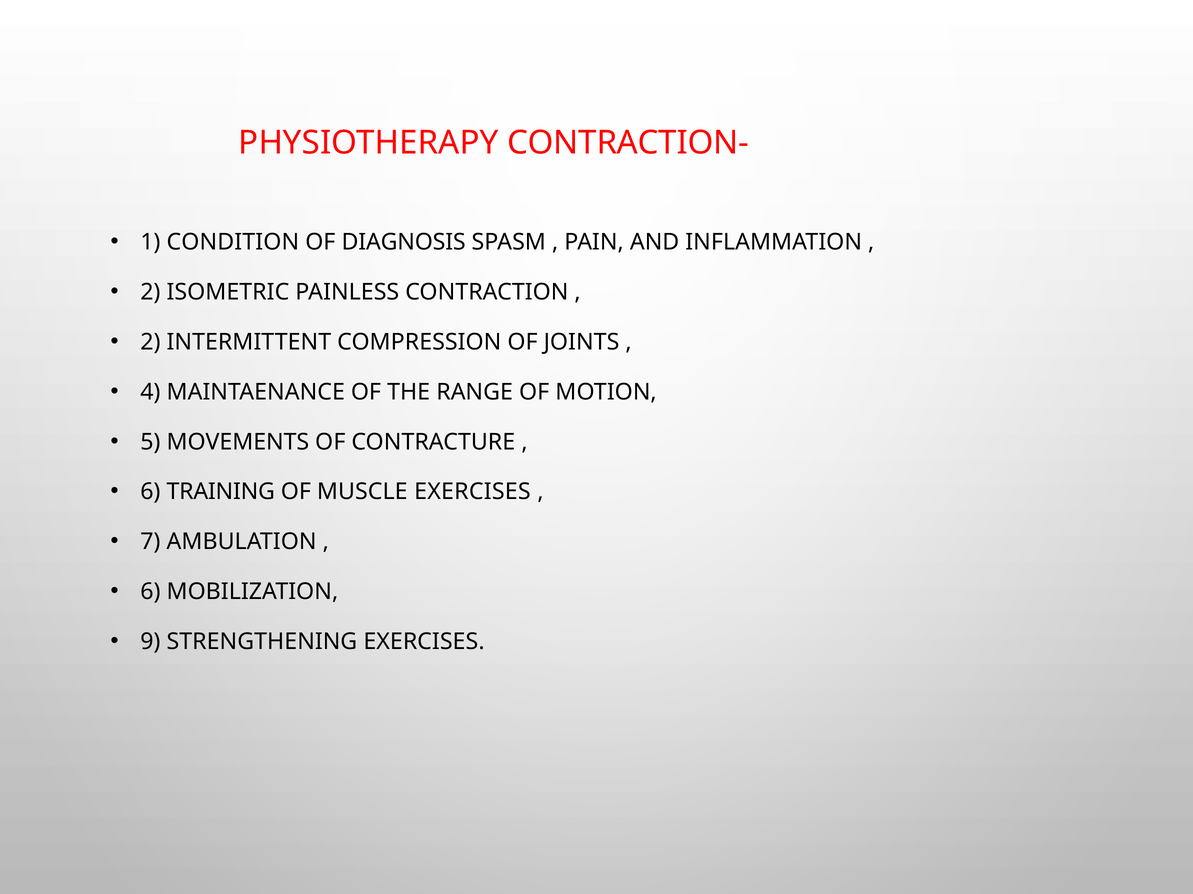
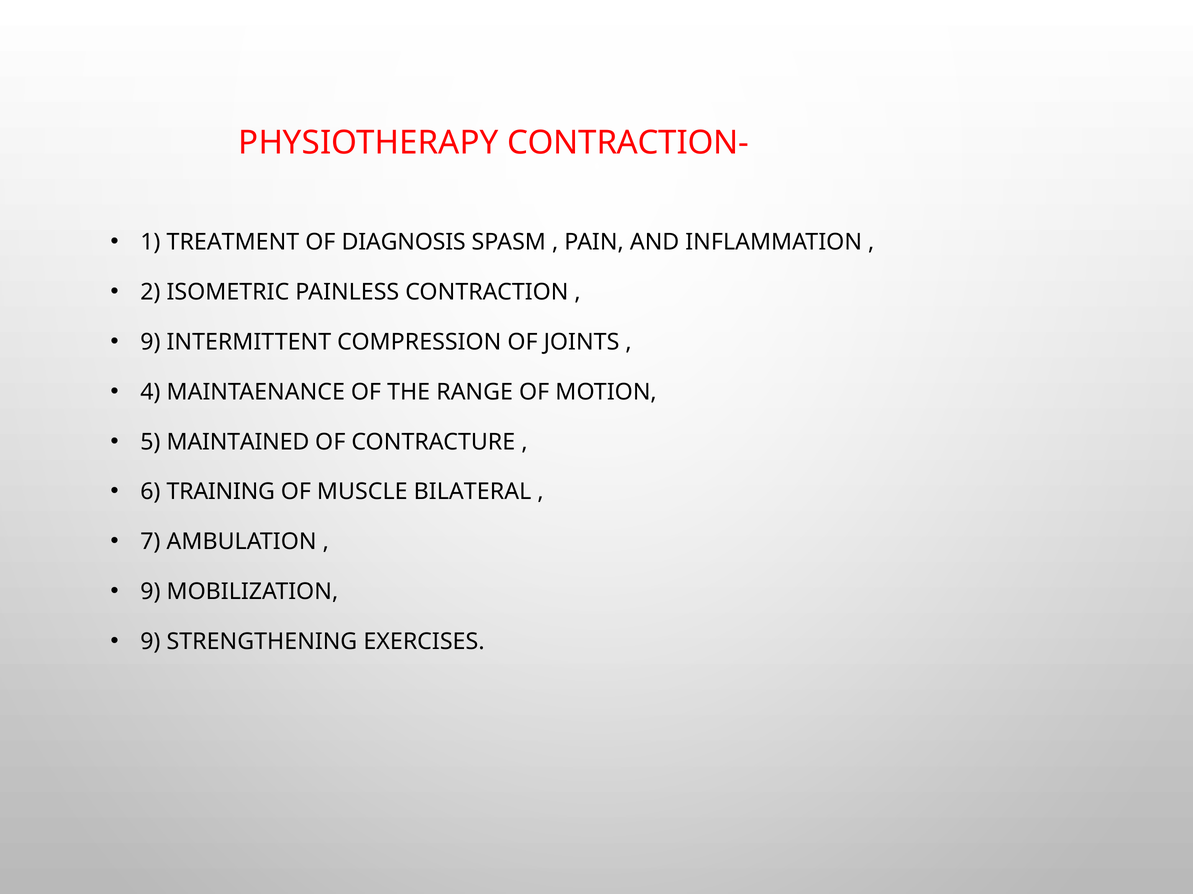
CONDITION: CONDITION -> TREATMENT
2 at (150, 342): 2 -> 9
MOVEMENTS: MOVEMENTS -> MAINTAINED
MUSCLE EXERCISES: EXERCISES -> BILATERAL
6 at (150, 592): 6 -> 9
